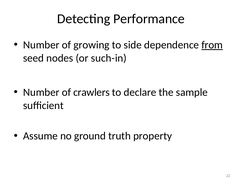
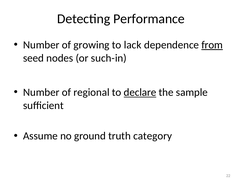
side: side -> lack
crawlers: crawlers -> regional
declare underline: none -> present
property: property -> category
